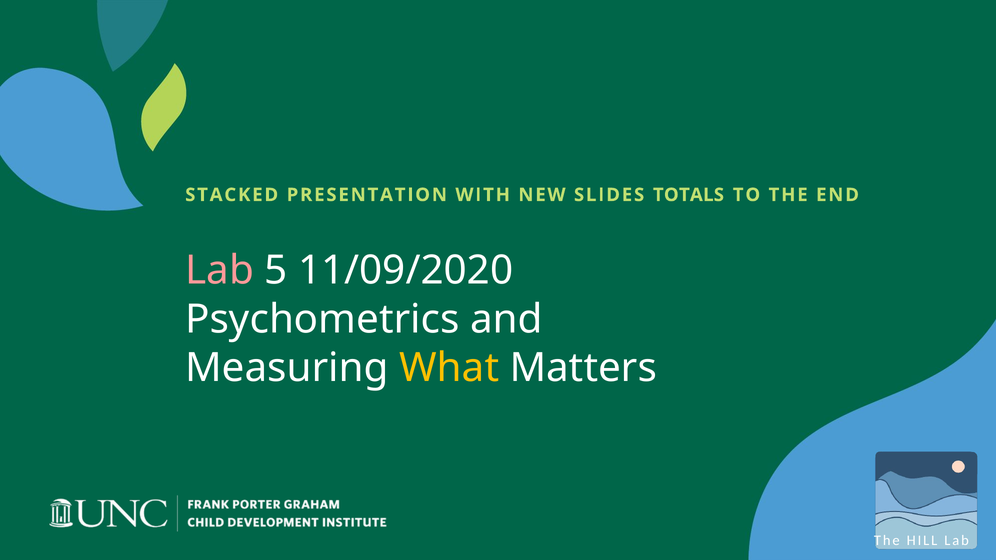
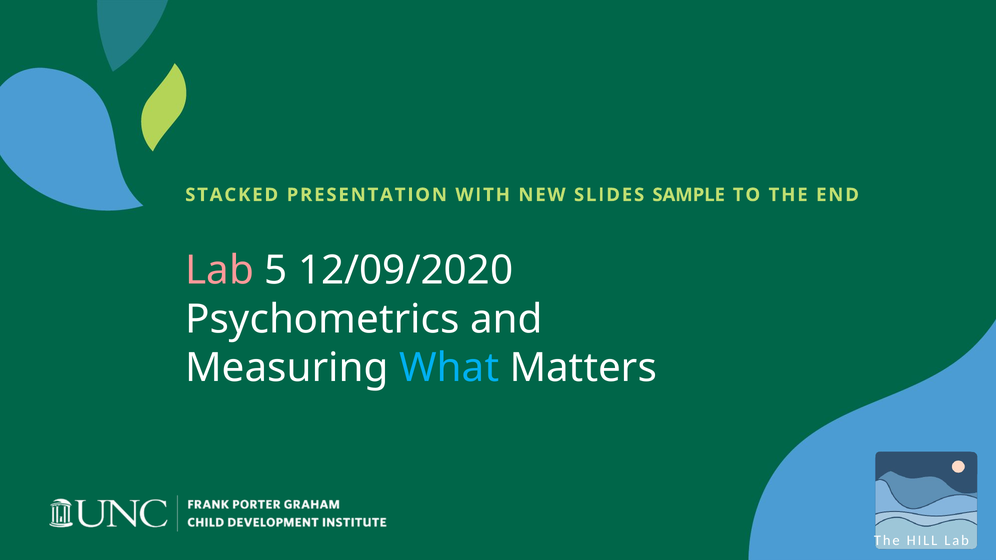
TOTALS: TOTALS -> SAMPLE
11/09/2020: 11/09/2020 -> 12/09/2020
What colour: yellow -> light blue
